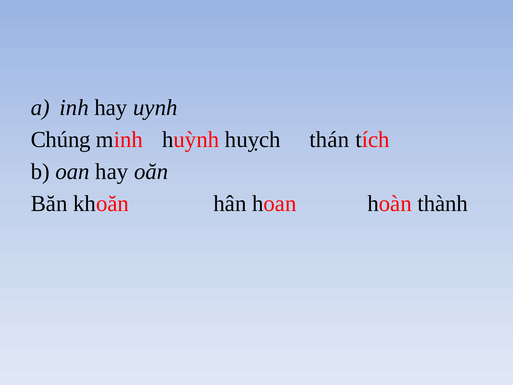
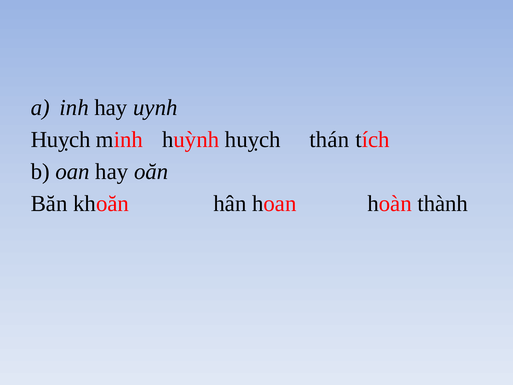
Chúng at (61, 140): Chúng -> Huỵch
